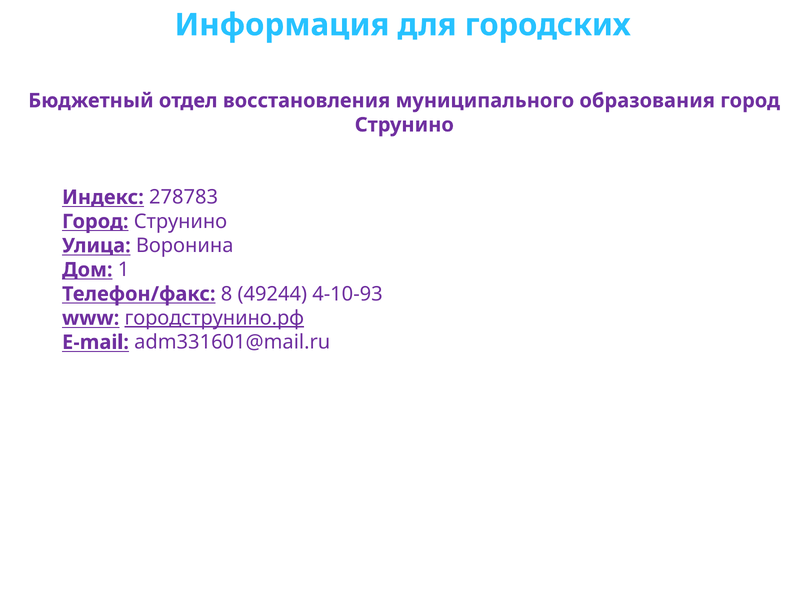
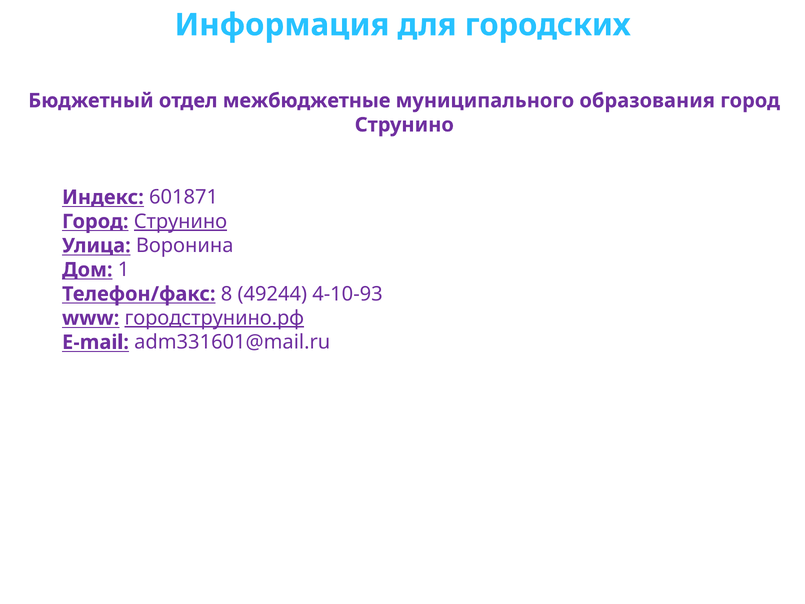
восстановления: восстановления -> межбюджетные
278783: 278783 -> 601871
Струнино at (180, 221) underline: none -> present
